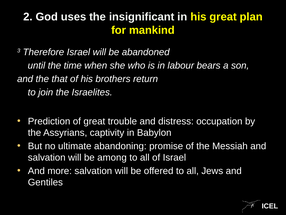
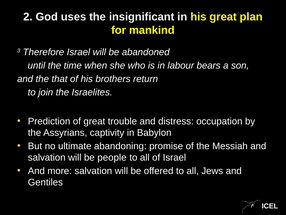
among: among -> people
